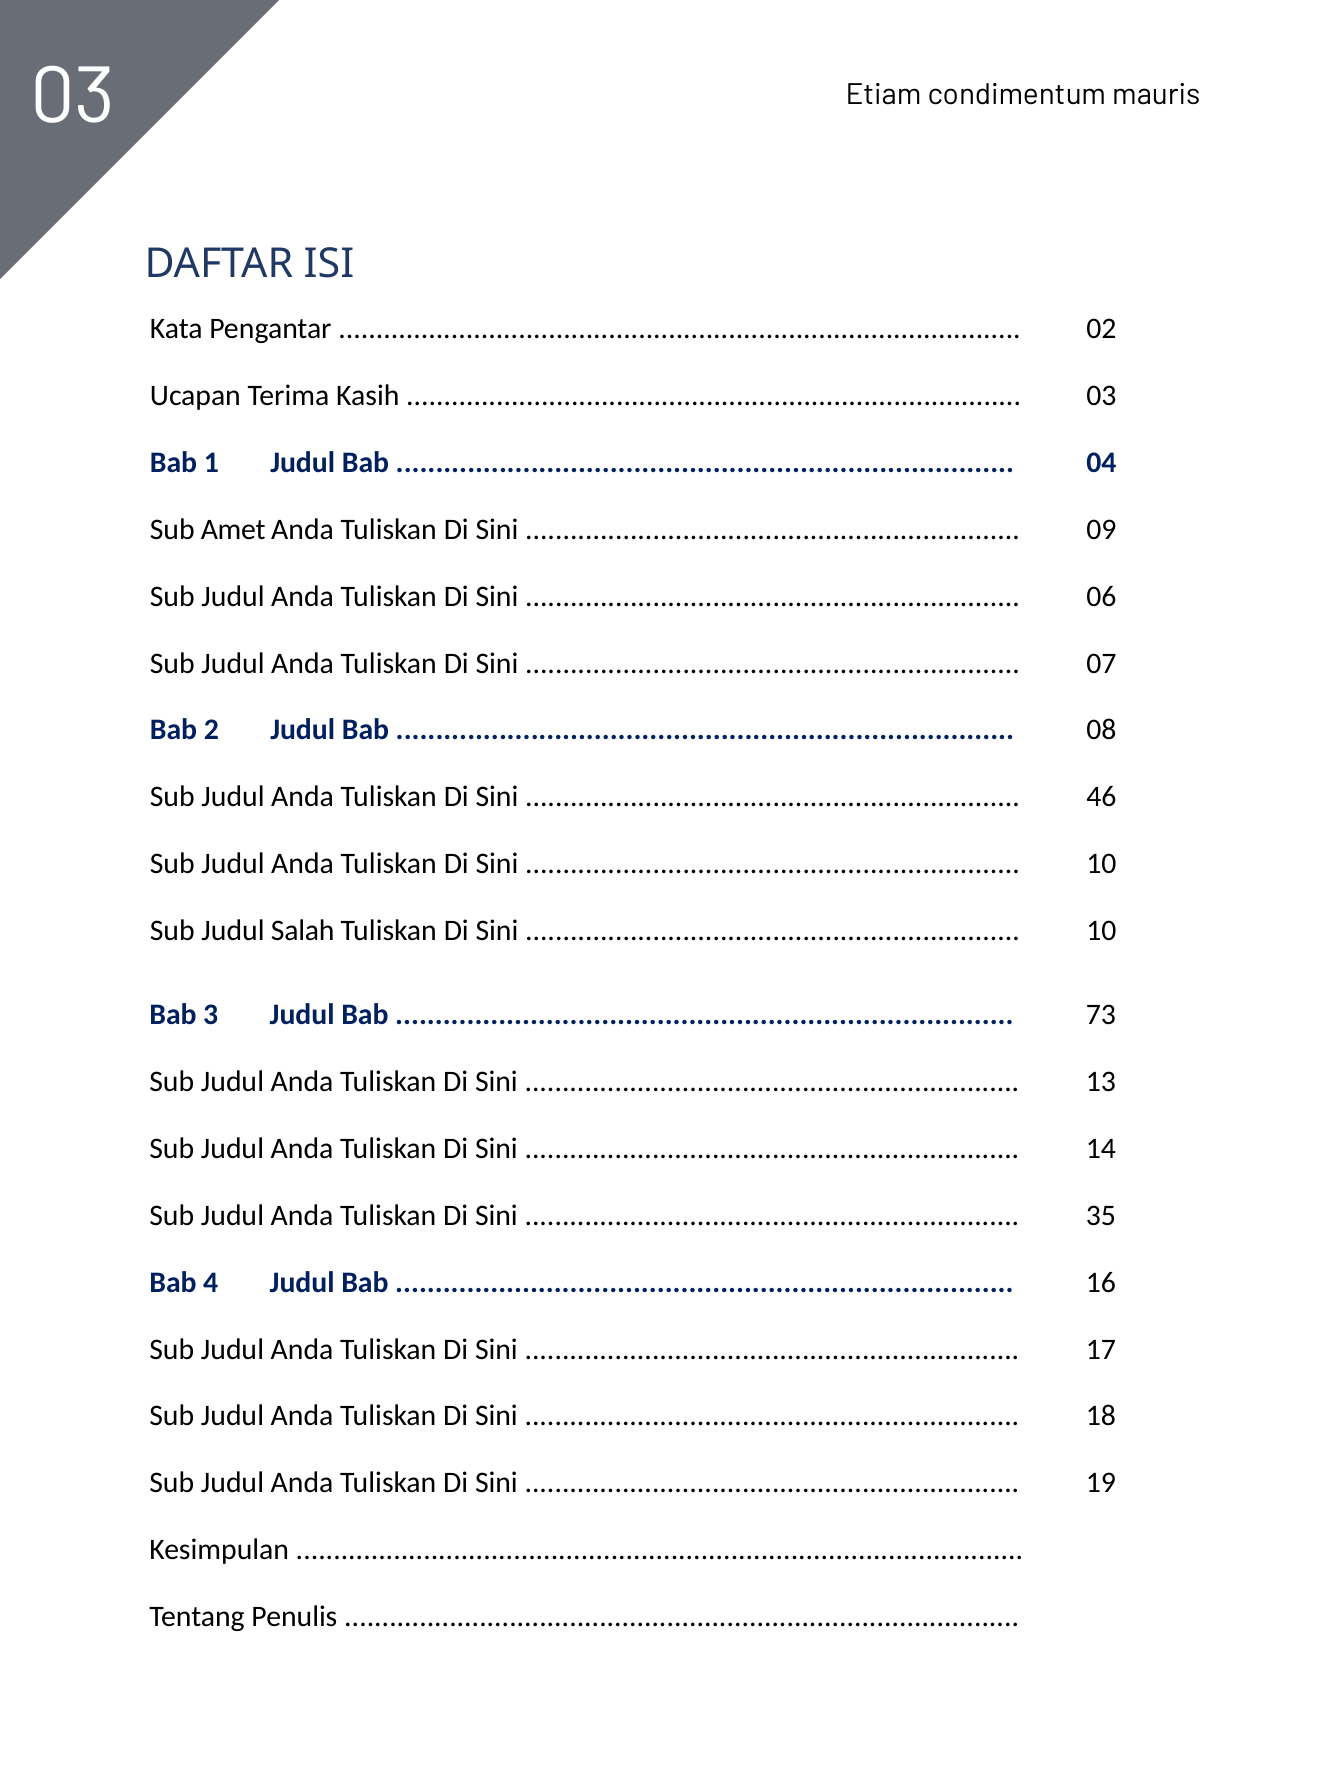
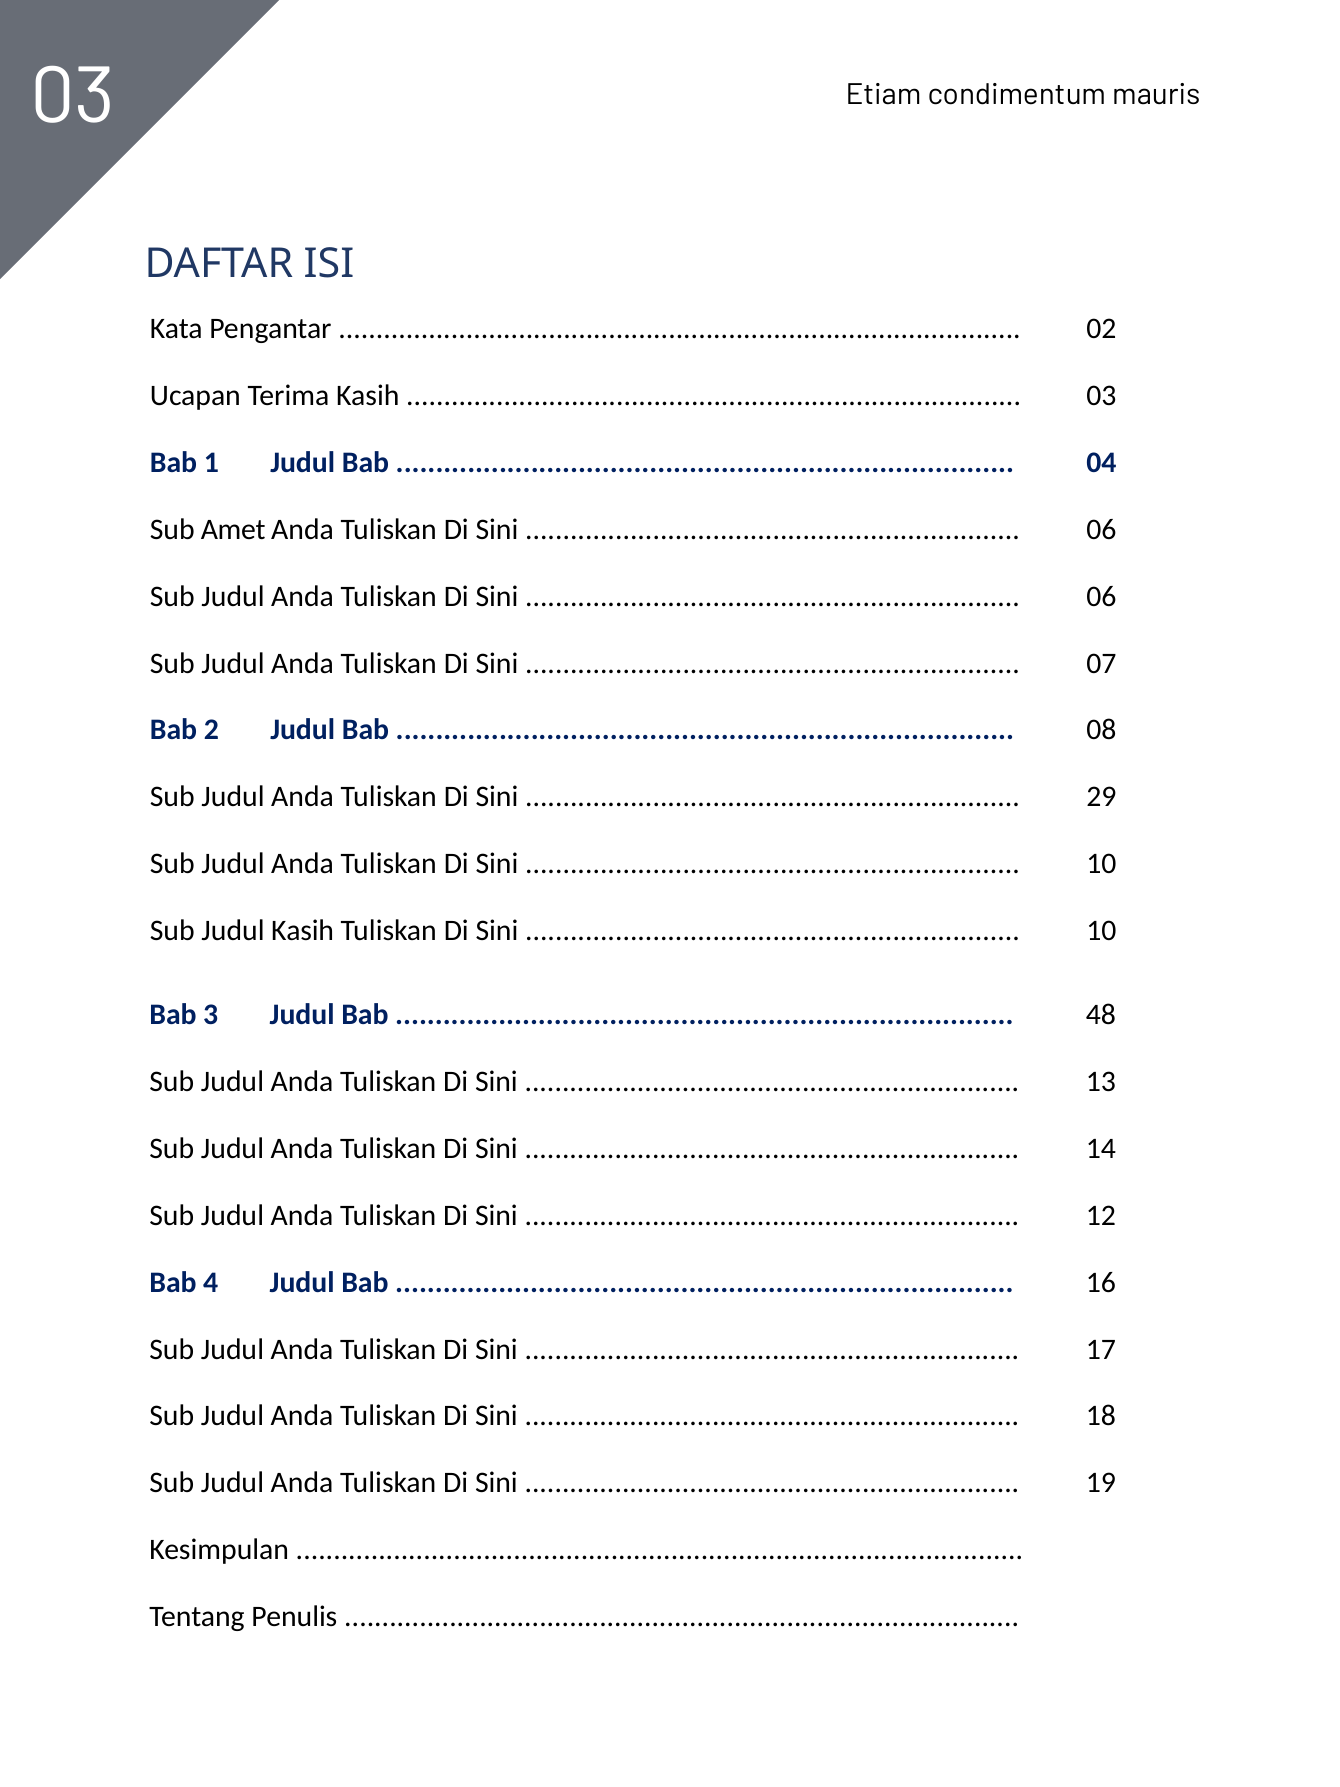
09 at (1101, 530): 09 -> 06
46: 46 -> 29
Judul Salah: Salah -> Kasih
73: 73 -> 48
35: 35 -> 12
